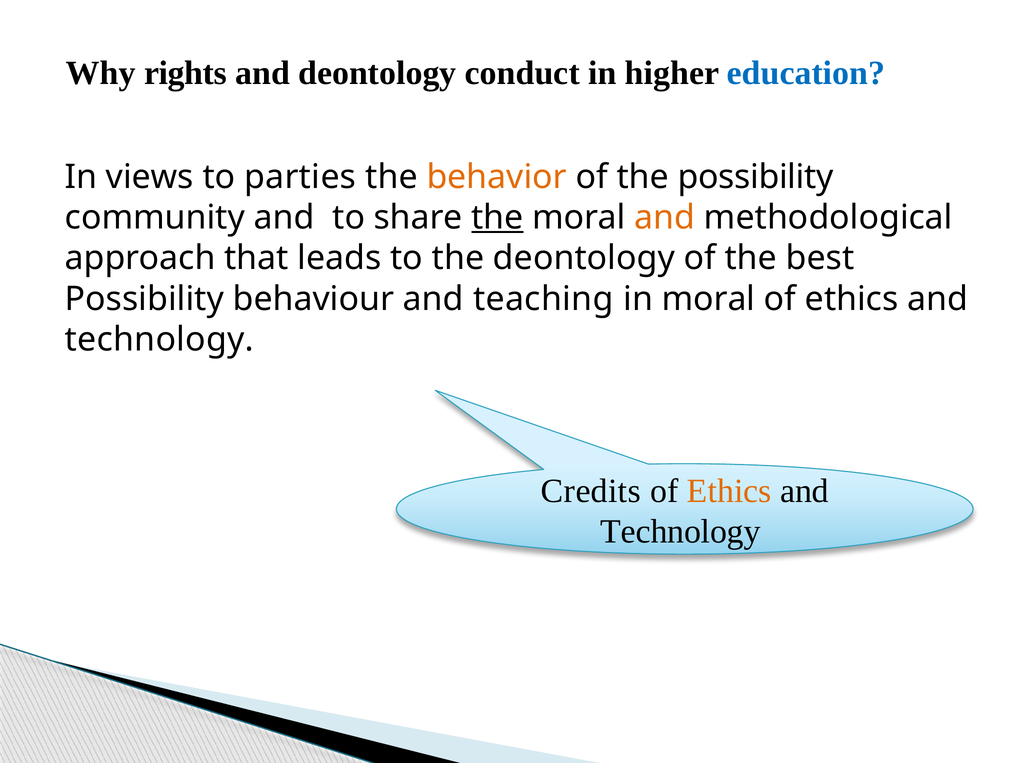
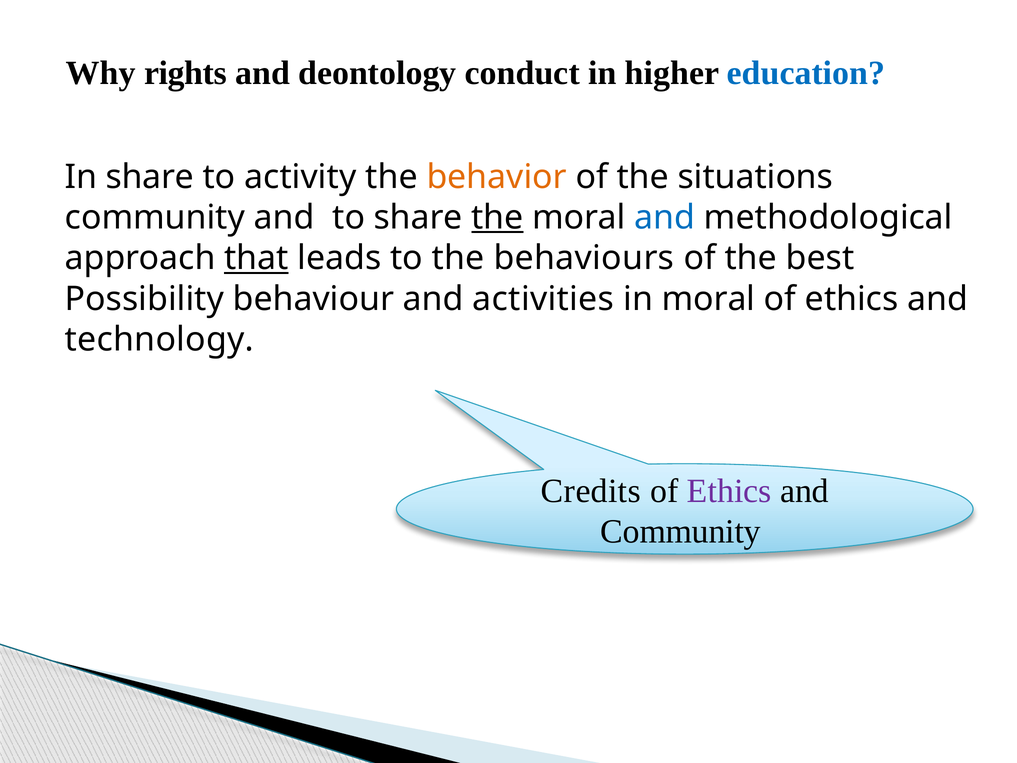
In views: views -> share
parties: parties -> activity
the possibility: possibility -> situations
and at (665, 217) colour: orange -> blue
that underline: none -> present
the deontology: deontology -> behaviours
teaching: teaching -> activities
Ethics at (729, 491) colour: orange -> purple
Technology at (681, 531): Technology -> Community
